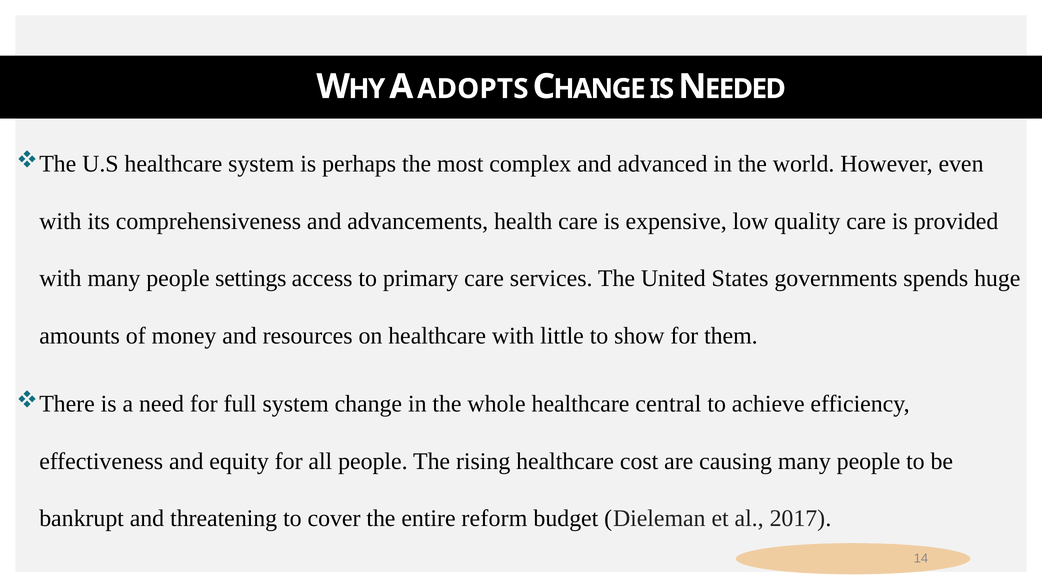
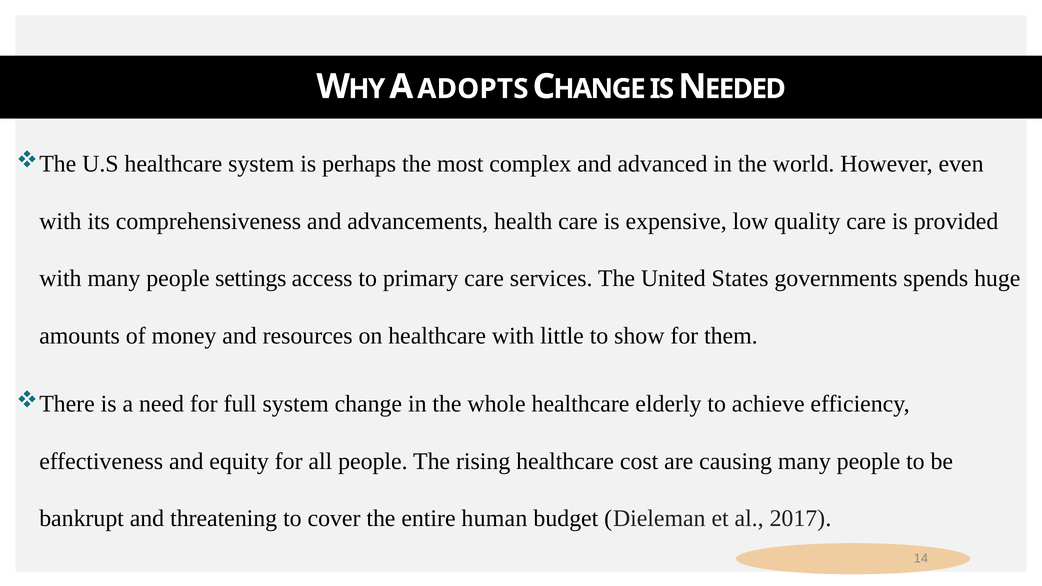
central: central -> elderly
reform: reform -> human
